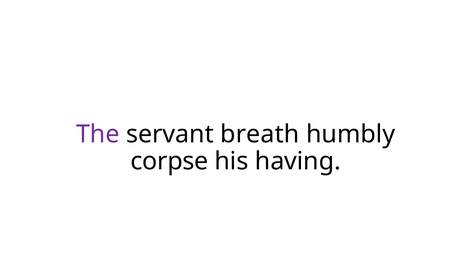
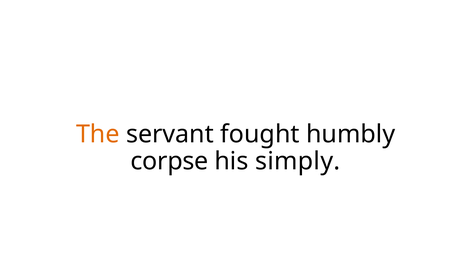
The colour: purple -> orange
breath: breath -> fought
having: having -> simply
